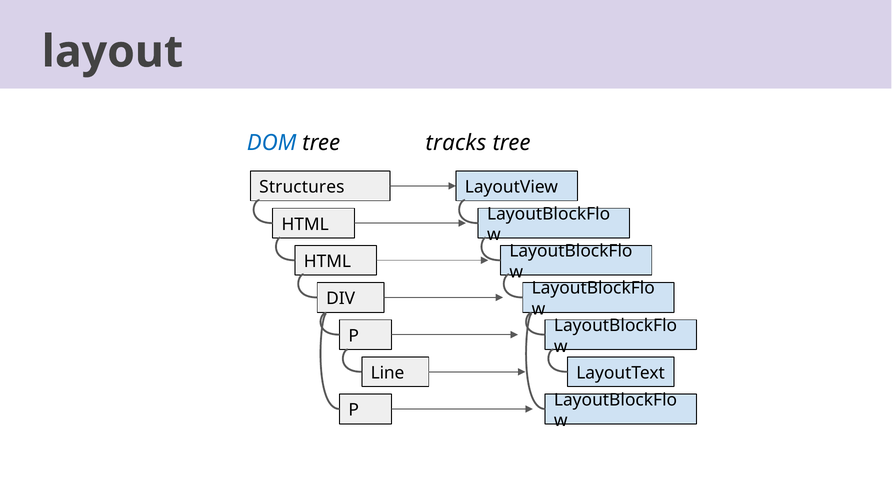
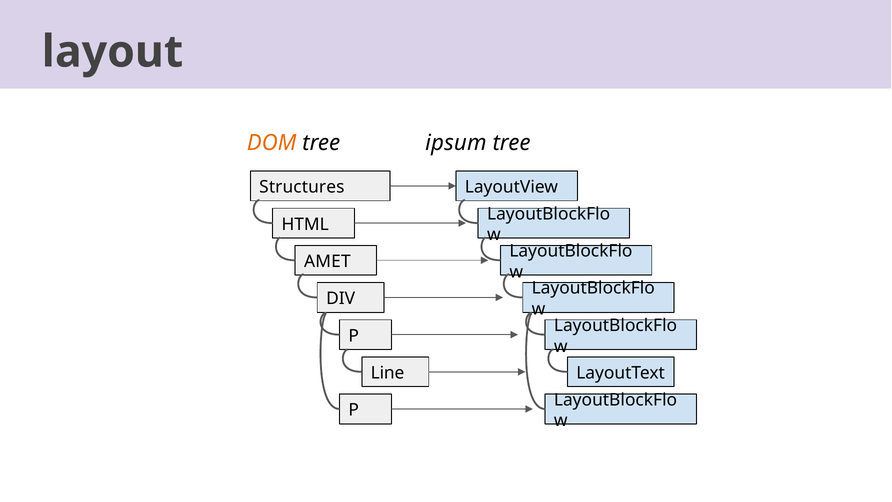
DOM colour: blue -> orange
tracks: tracks -> ipsum
HTML at (327, 261): HTML -> AMET
